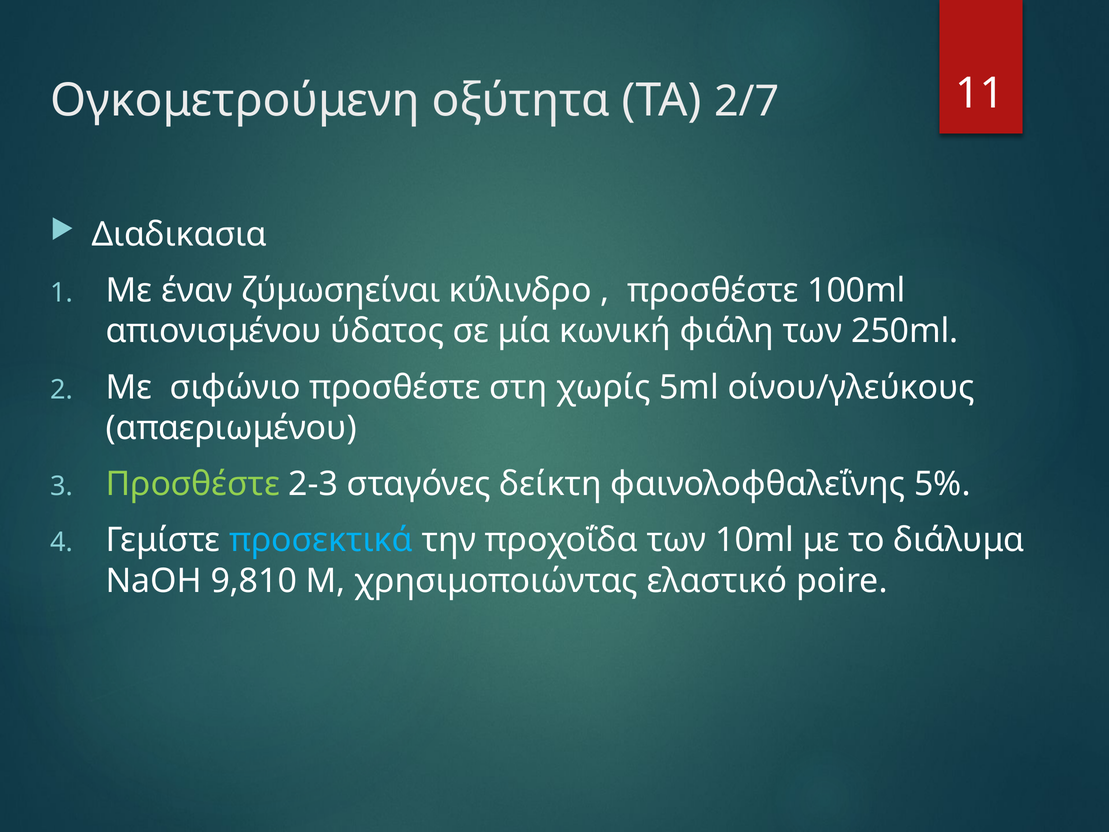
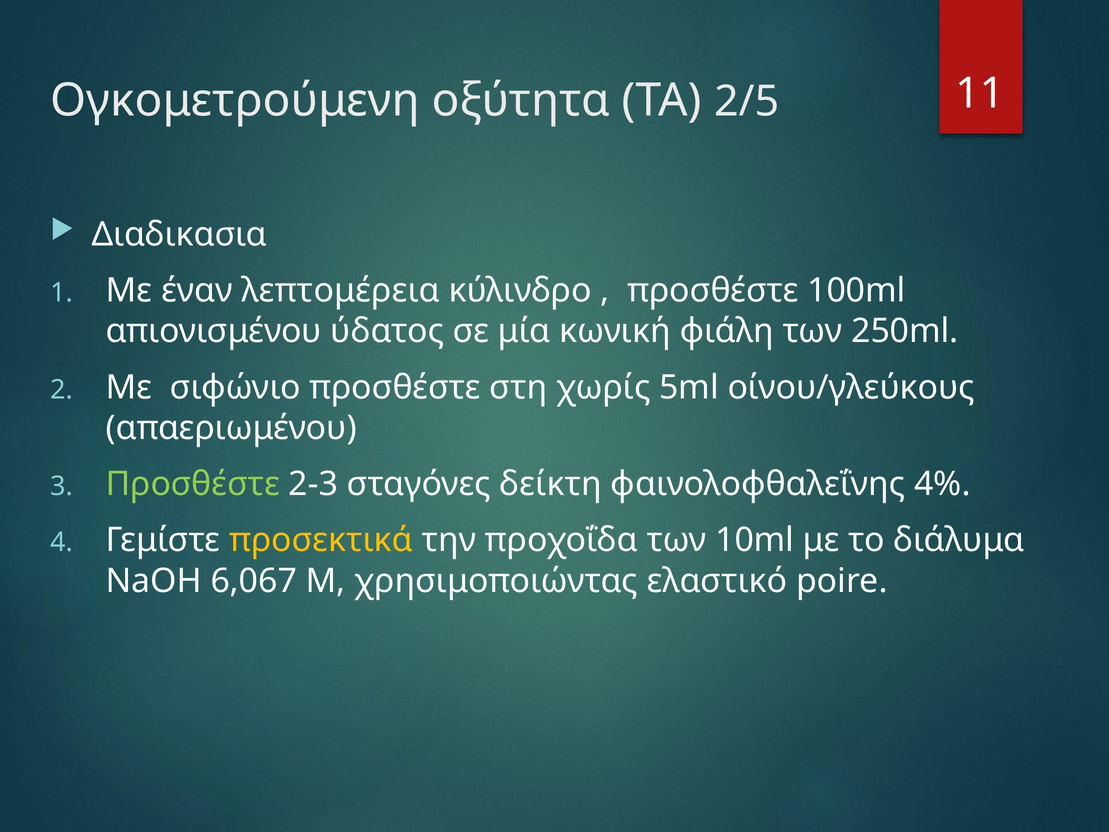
2/7: 2/7 -> 2/5
ζύμωσηείναι: ζύμωσηείναι -> λεπτομέρεια
5%: 5% -> 4%
προσεκτικά colour: light blue -> yellow
9,810: 9,810 -> 6,067
